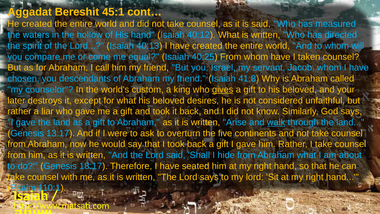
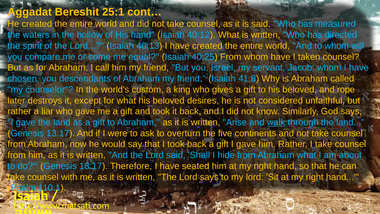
45:1: 45:1 -> 25:1
gives underline: present -> none
your: your -> rope
